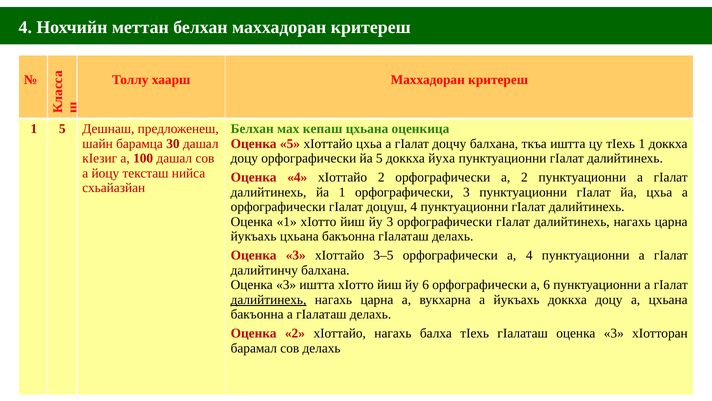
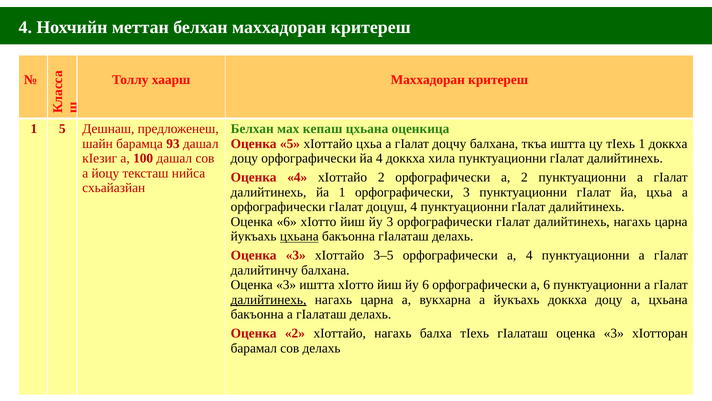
30: 30 -> 93
йа 5: 5 -> 4
йуха: йуха -> хила
Оценка 1: 1 -> 6
цхьана at (299, 236) underline: none -> present
